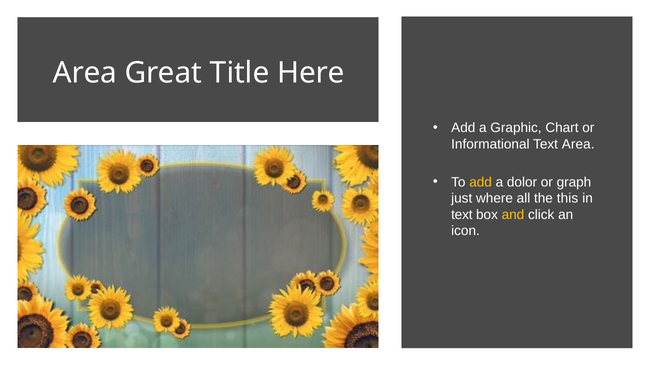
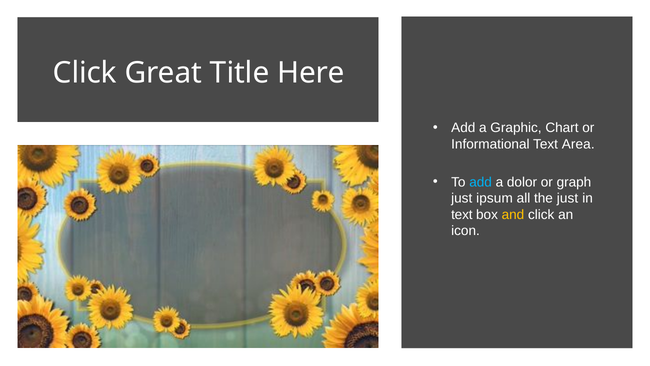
Area at (85, 73): Area -> Click
add at (481, 182) colour: yellow -> light blue
where: where -> ipsum
the this: this -> just
